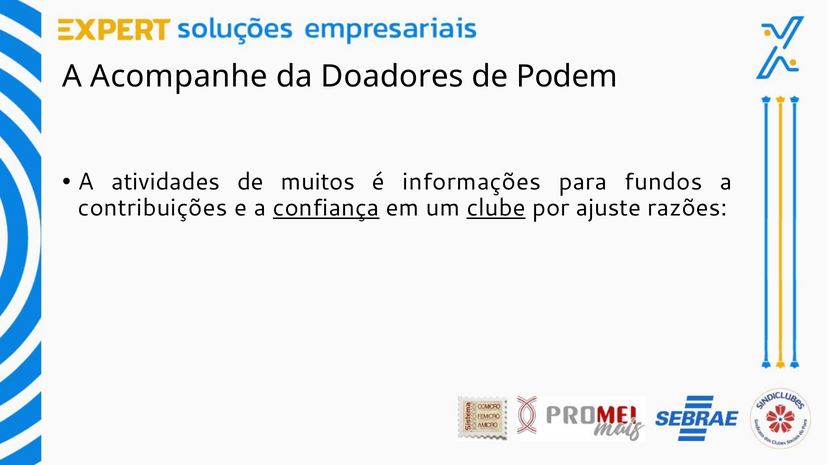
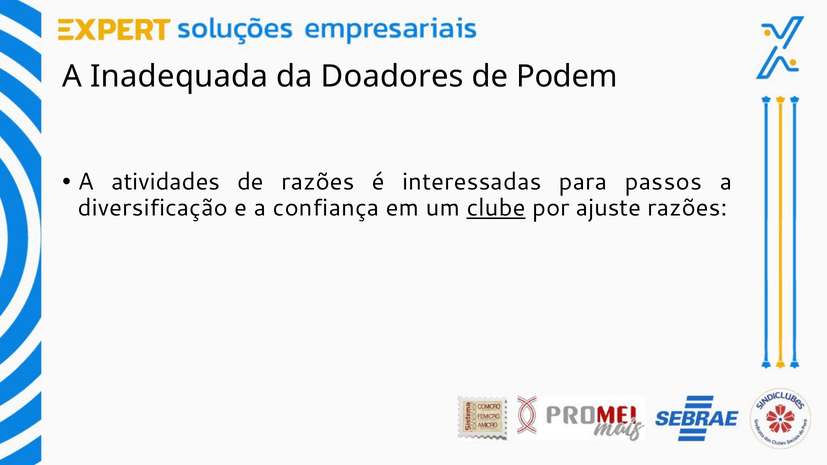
Acompanhe: Acompanhe -> Inadequada
de muitos: muitos -> razões
informações: informações -> interessadas
fundos: fundos -> passos
contribuições: contribuições -> diversificação
confiança underline: present -> none
